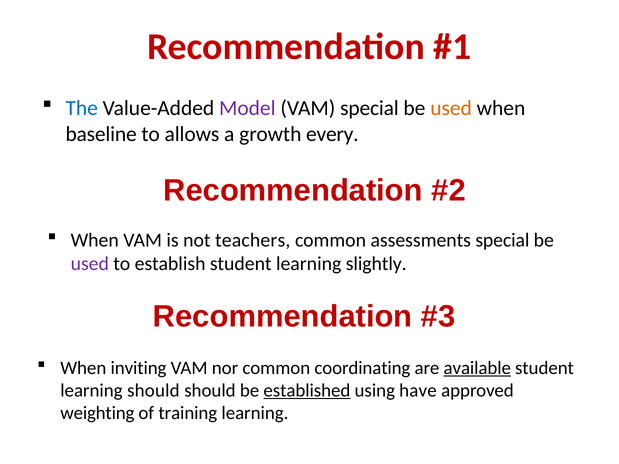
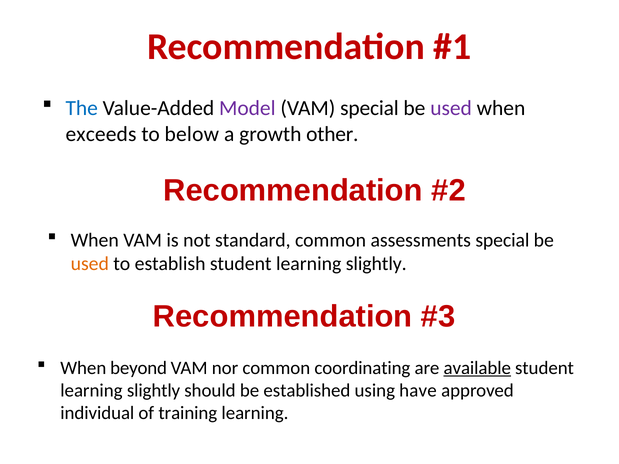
used at (451, 108) colour: orange -> purple
baseline: baseline -> exceeds
allows: allows -> below
every: every -> other
teachers: teachers -> standard
used at (90, 264) colour: purple -> orange
inviting: inviting -> beyond
should at (153, 391): should -> slightly
established underline: present -> none
weighting: weighting -> individual
